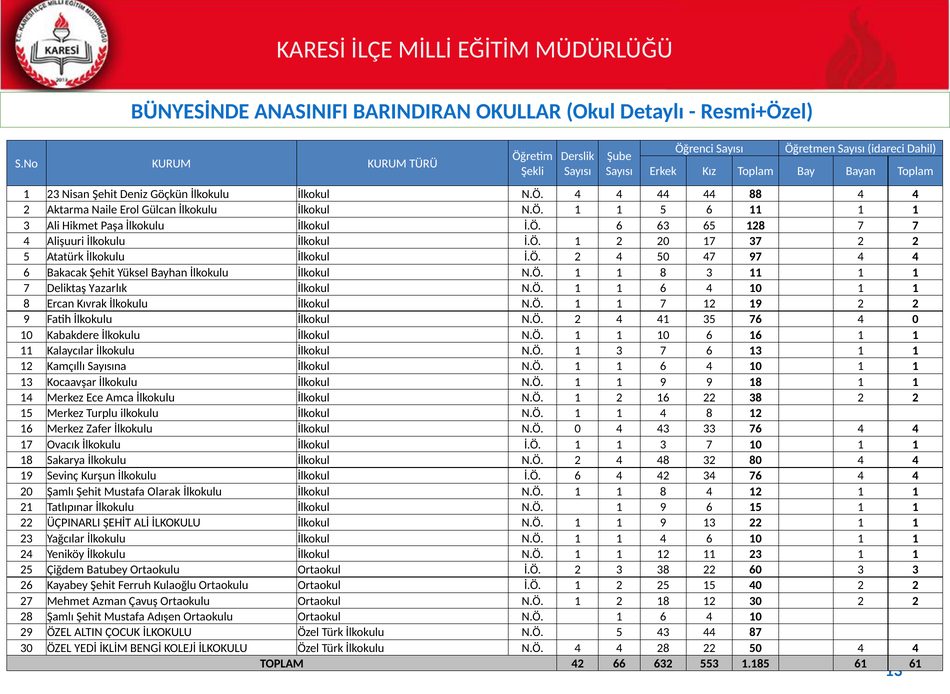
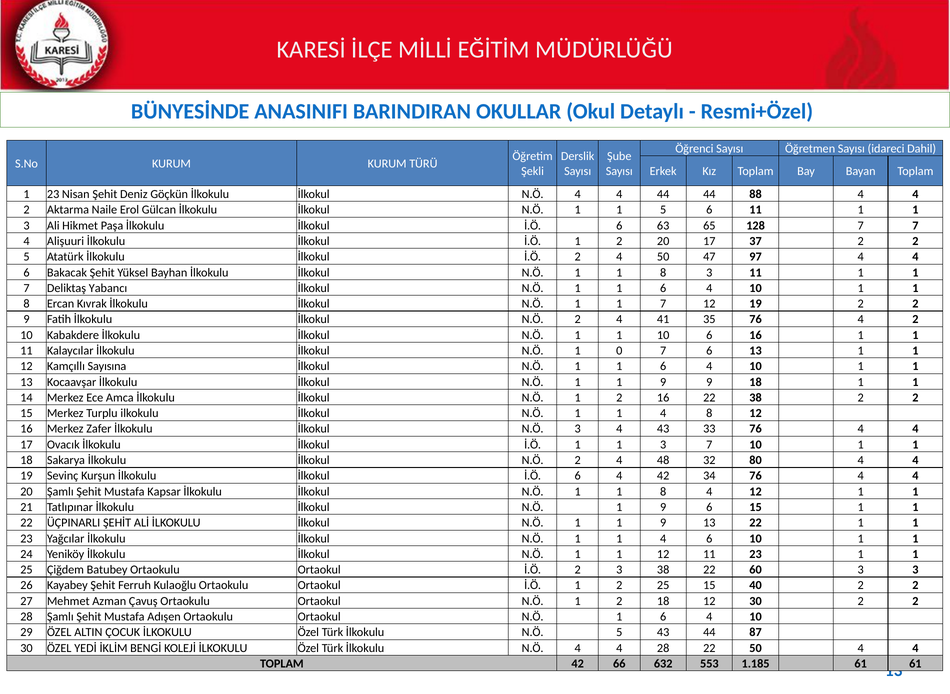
Yazarlık: Yazarlık -> Yabancı
76 4 0: 0 -> 2
N.Ö 1 3: 3 -> 0
N.Ö 0: 0 -> 3
Olarak: Olarak -> Kapsar
